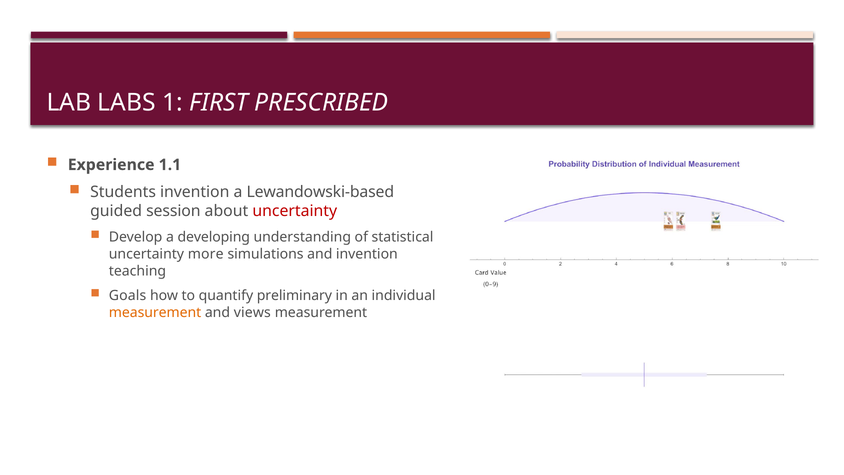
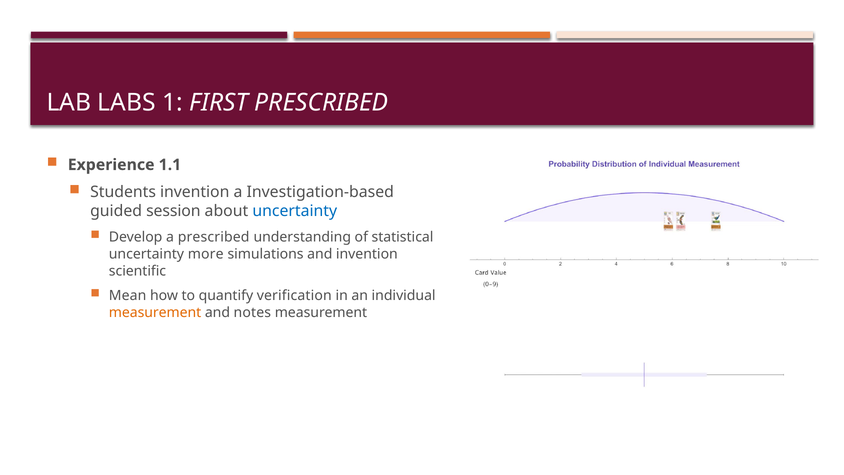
Lewandowski-based: Lewandowski-based -> Investigation-based
uncertainty at (295, 211) colour: red -> blue
a developing: developing -> prescribed
teaching: teaching -> scientific
Goals: Goals -> Mean
preliminary: preliminary -> verification
views: views -> notes
